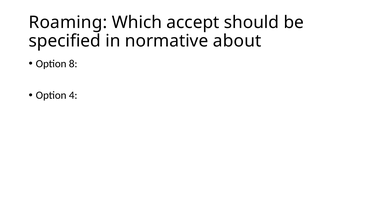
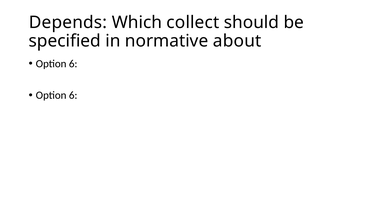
Roaming: Roaming -> Depends
accept: accept -> collect
8 at (73, 64): 8 -> 6
4 at (73, 95): 4 -> 6
